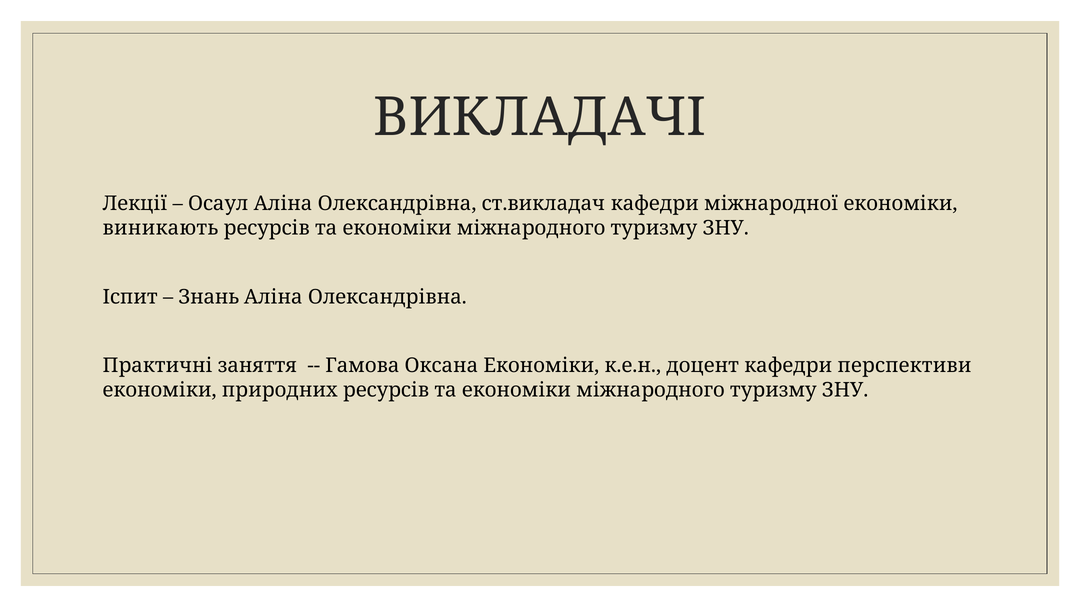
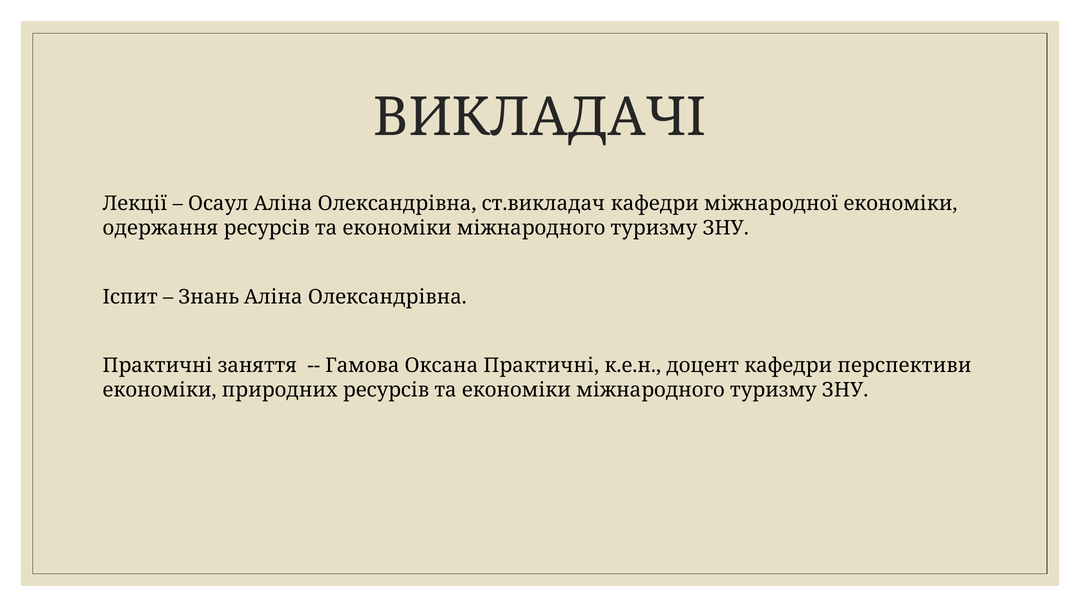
виникають: виникають -> одержання
Оксана Економіки: Економіки -> Практичні
